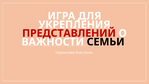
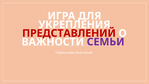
СЕМЬИ colour: black -> purple
